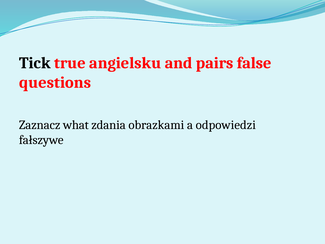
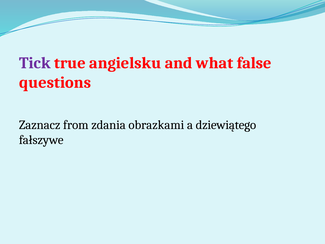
Tick colour: black -> purple
pairs: pairs -> what
what: what -> from
odpowiedzi: odpowiedzi -> dziewiątego
